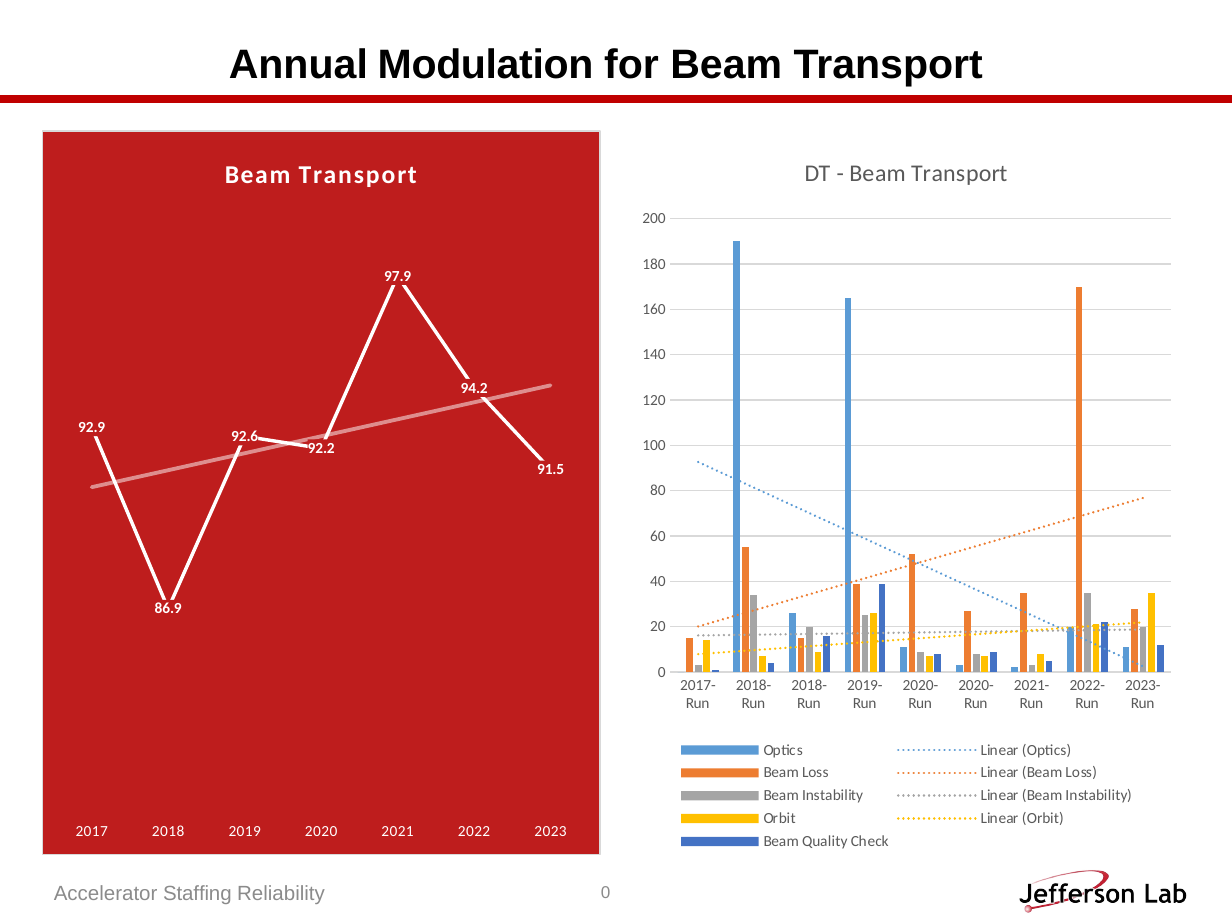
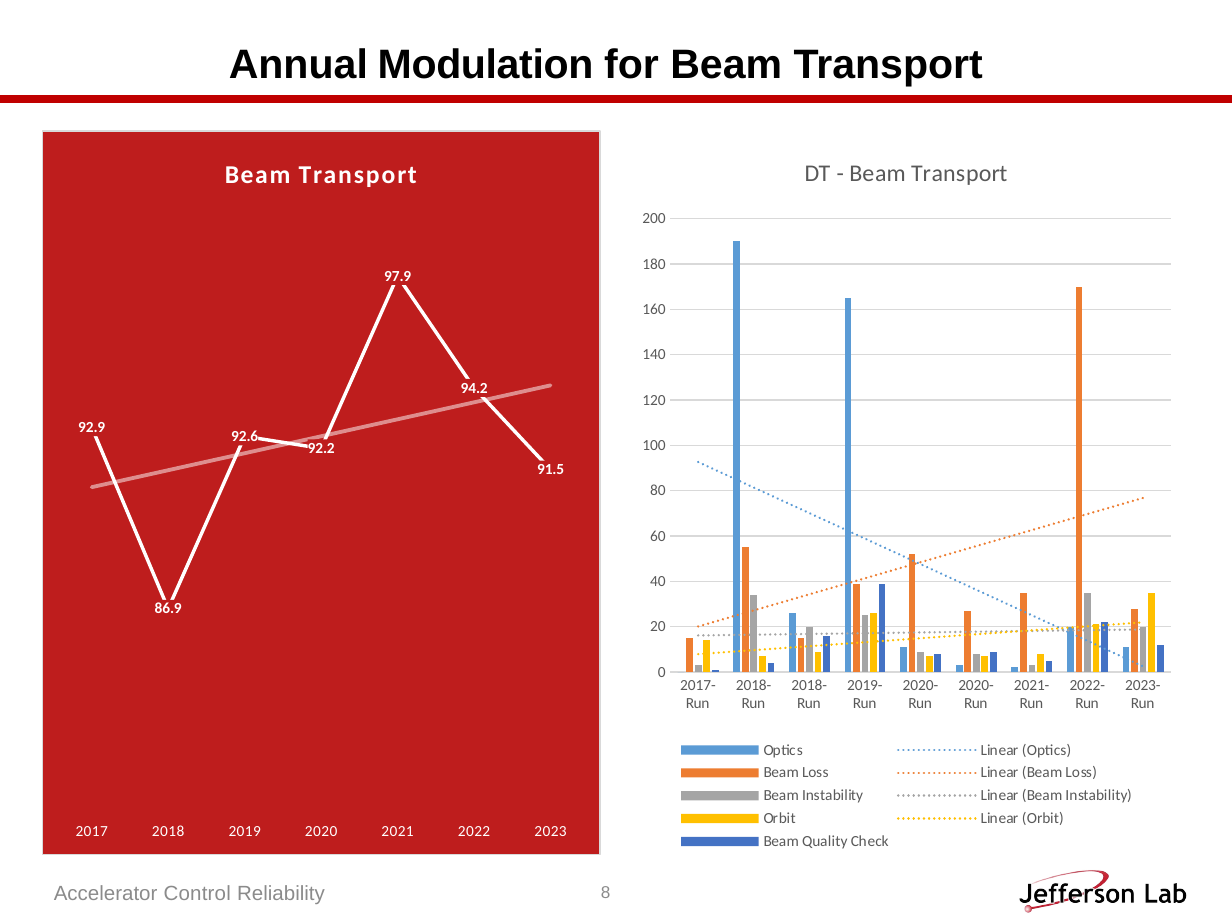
Staffing: Staffing -> Control
Reliability 0: 0 -> 8
